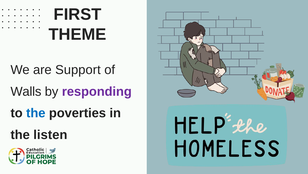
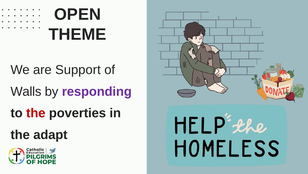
FIRST: FIRST -> OPEN
the at (36, 113) colour: blue -> red
listen: listen -> adapt
